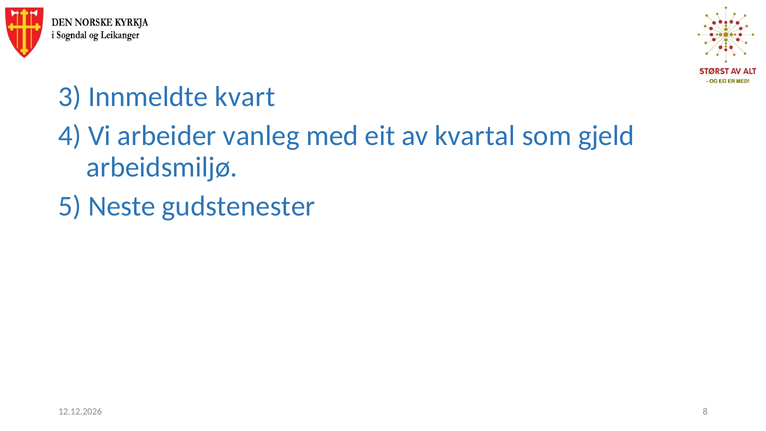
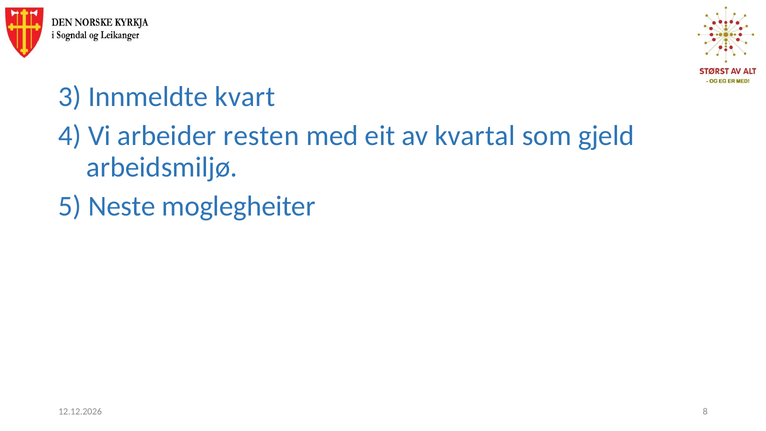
vanleg: vanleg -> resten
gudstenester: gudstenester -> moglegheiter
